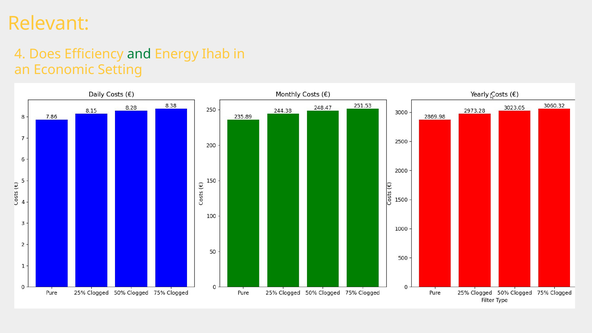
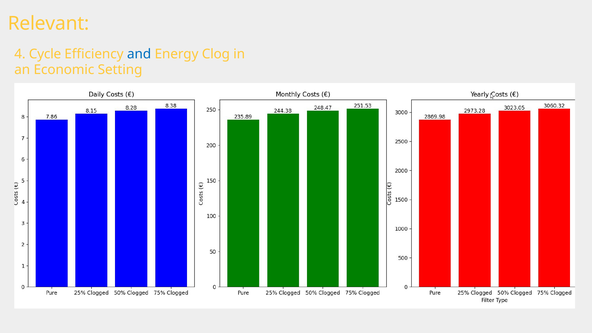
Does: Does -> Cycle
and colour: green -> blue
Ihab: Ihab -> Clog
